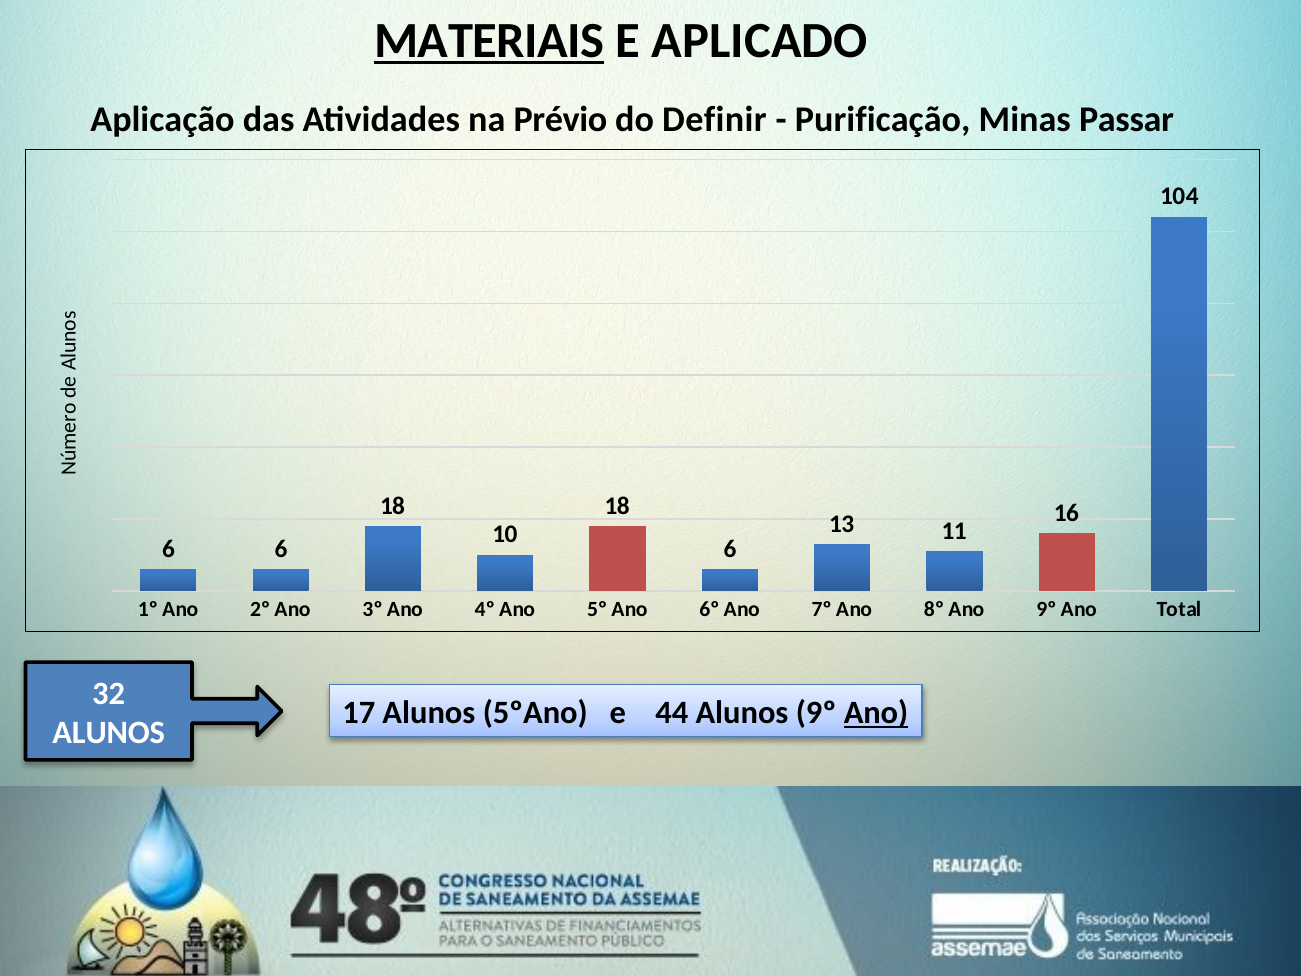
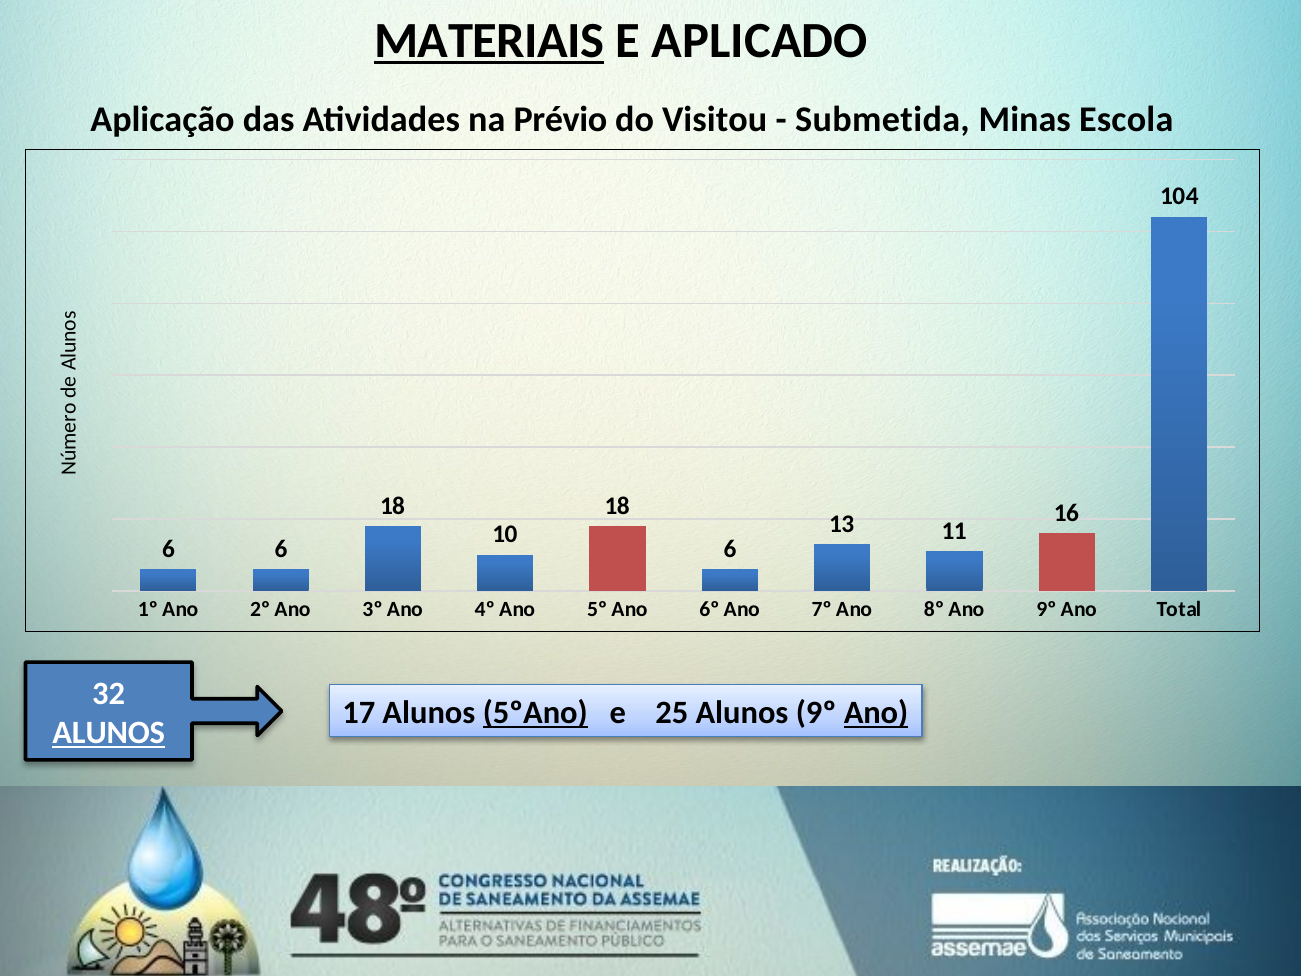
Definir: Definir -> Visitou
Purificação: Purificação -> Submetida
Passar: Passar -> Escola
5ºAno underline: none -> present
44: 44 -> 25
ALUNOS at (109, 733) underline: none -> present
